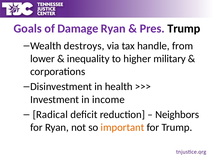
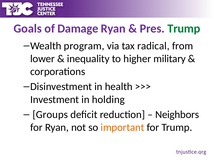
Trump at (184, 28) colour: black -> green
destroys: destroys -> program
handle: handle -> radical
income: income -> holding
Radical: Radical -> Groups
